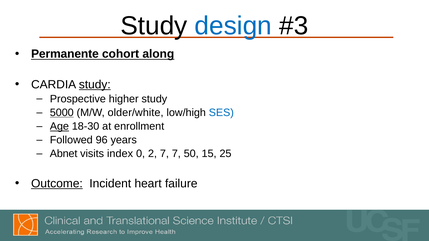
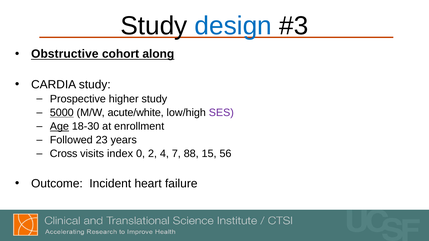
Permanente: Permanente -> Obstructive
study at (95, 85) underline: present -> none
older/white: older/white -> acute/white
SES colour: blue -> purple
96: 96 -> 23
Abnet: Abnet -> Cross
2 7: 7 -> 4
50: 50 -> 88
25: 25 -> 56
Outcome underline: present -> none
